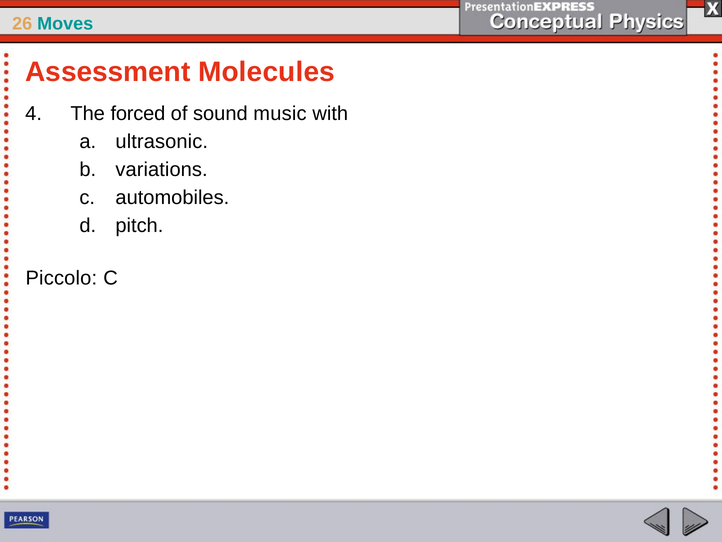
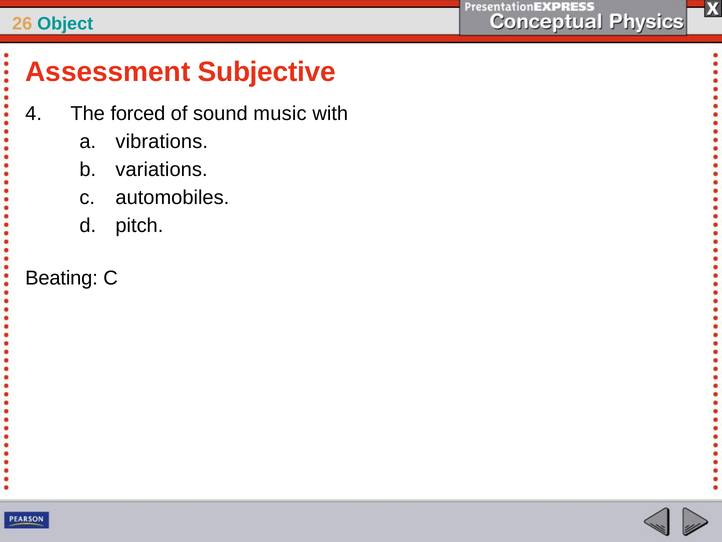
Moves: Moves -> Object
Molecules: Molecules -> Subjective
ultrasonic: ultrasonic -> vibrations
Piccolo: Piccolo -> Beating
